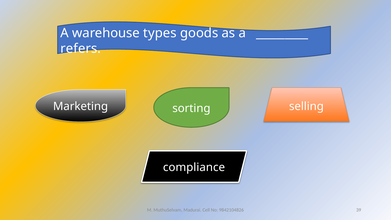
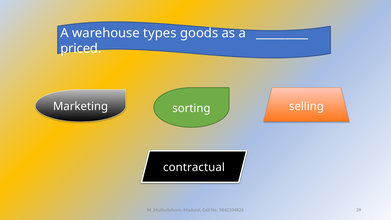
refers: refers -> priced
compliance: compliance -> contractual
